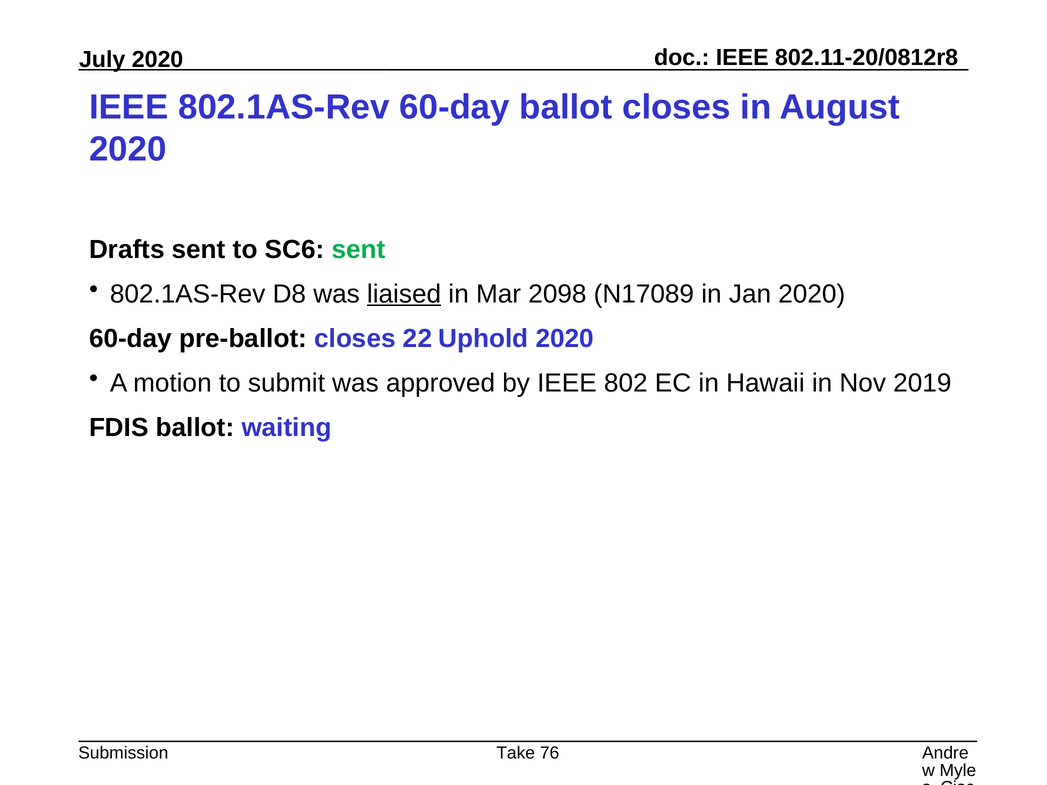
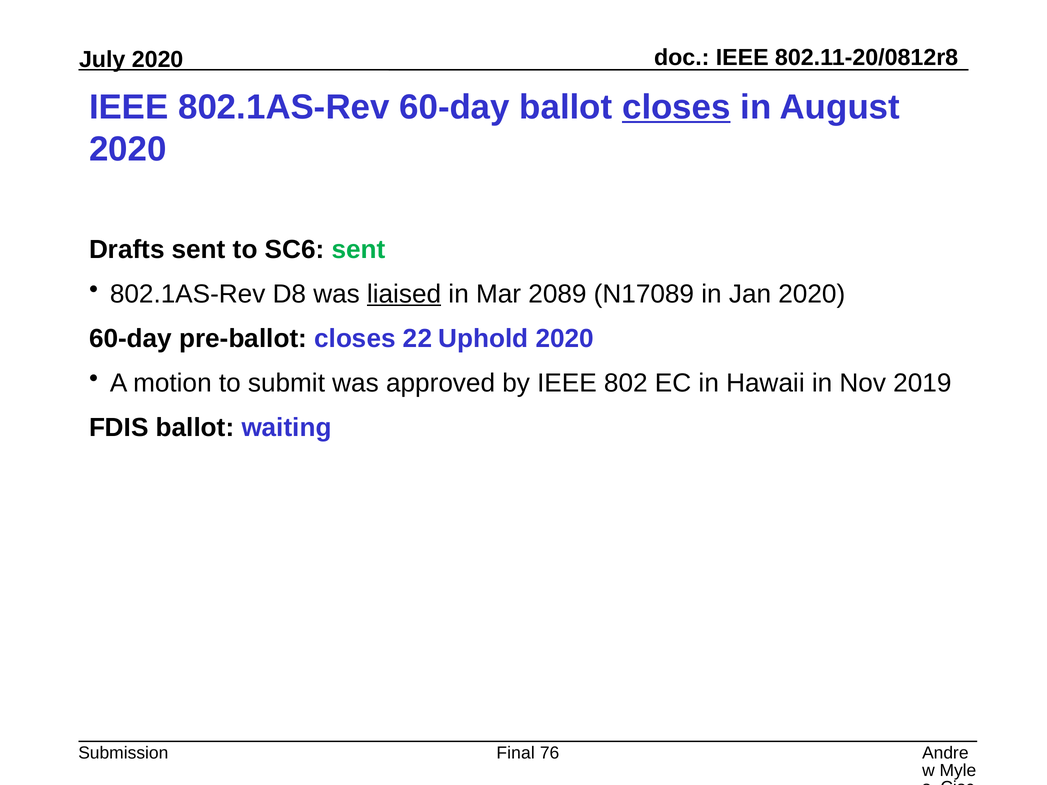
closes at (676, 107) underline: none -> present
2098: 2098 -> 2089
Take: Take -> Final
